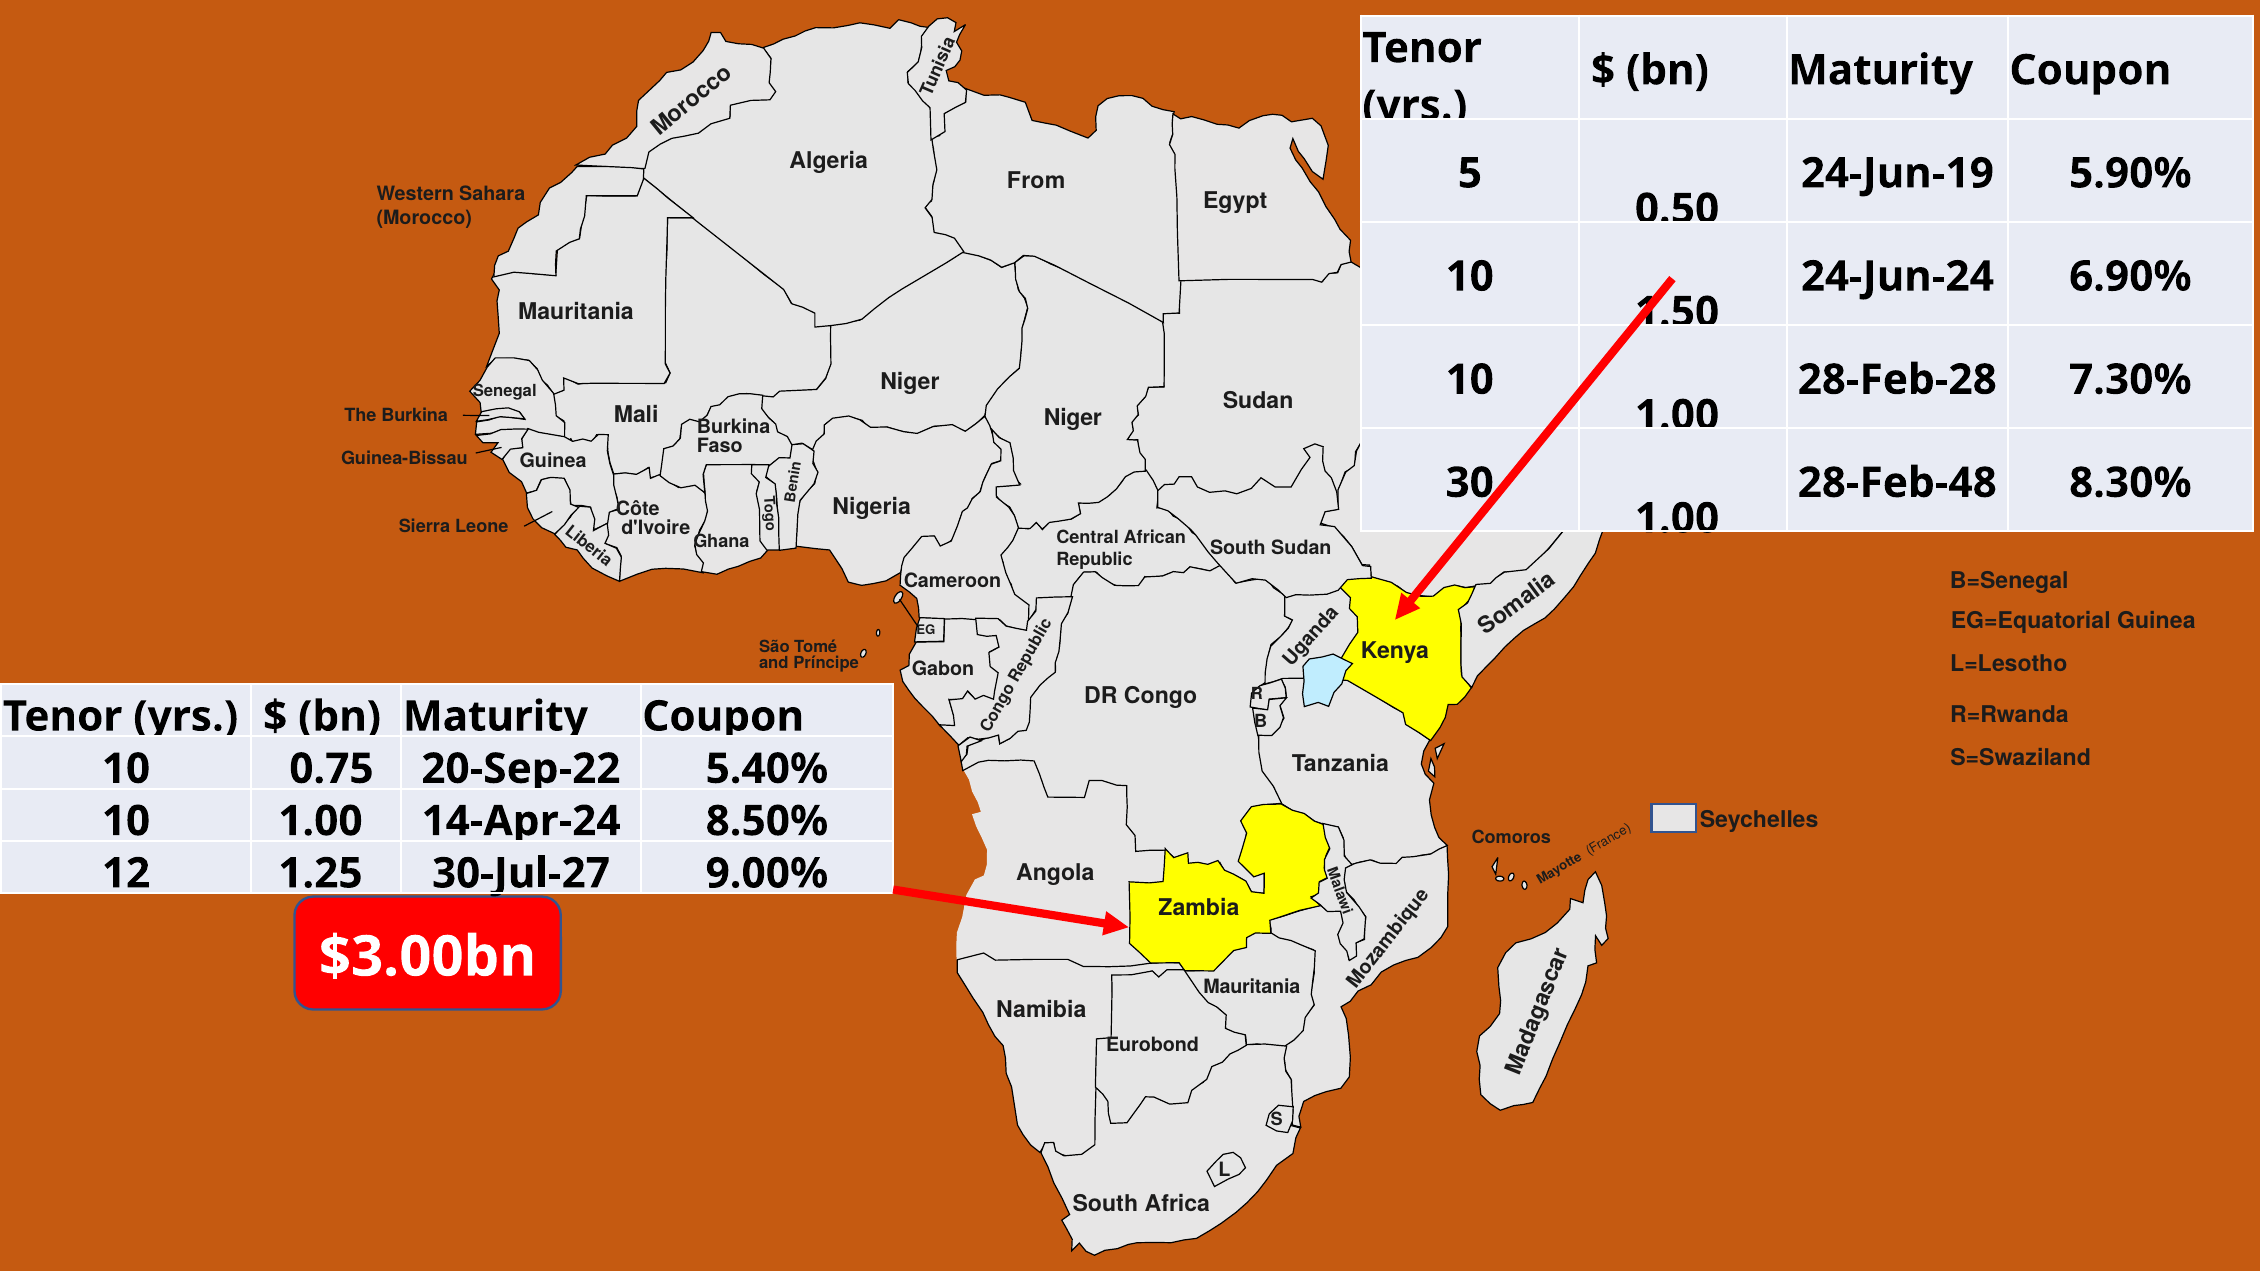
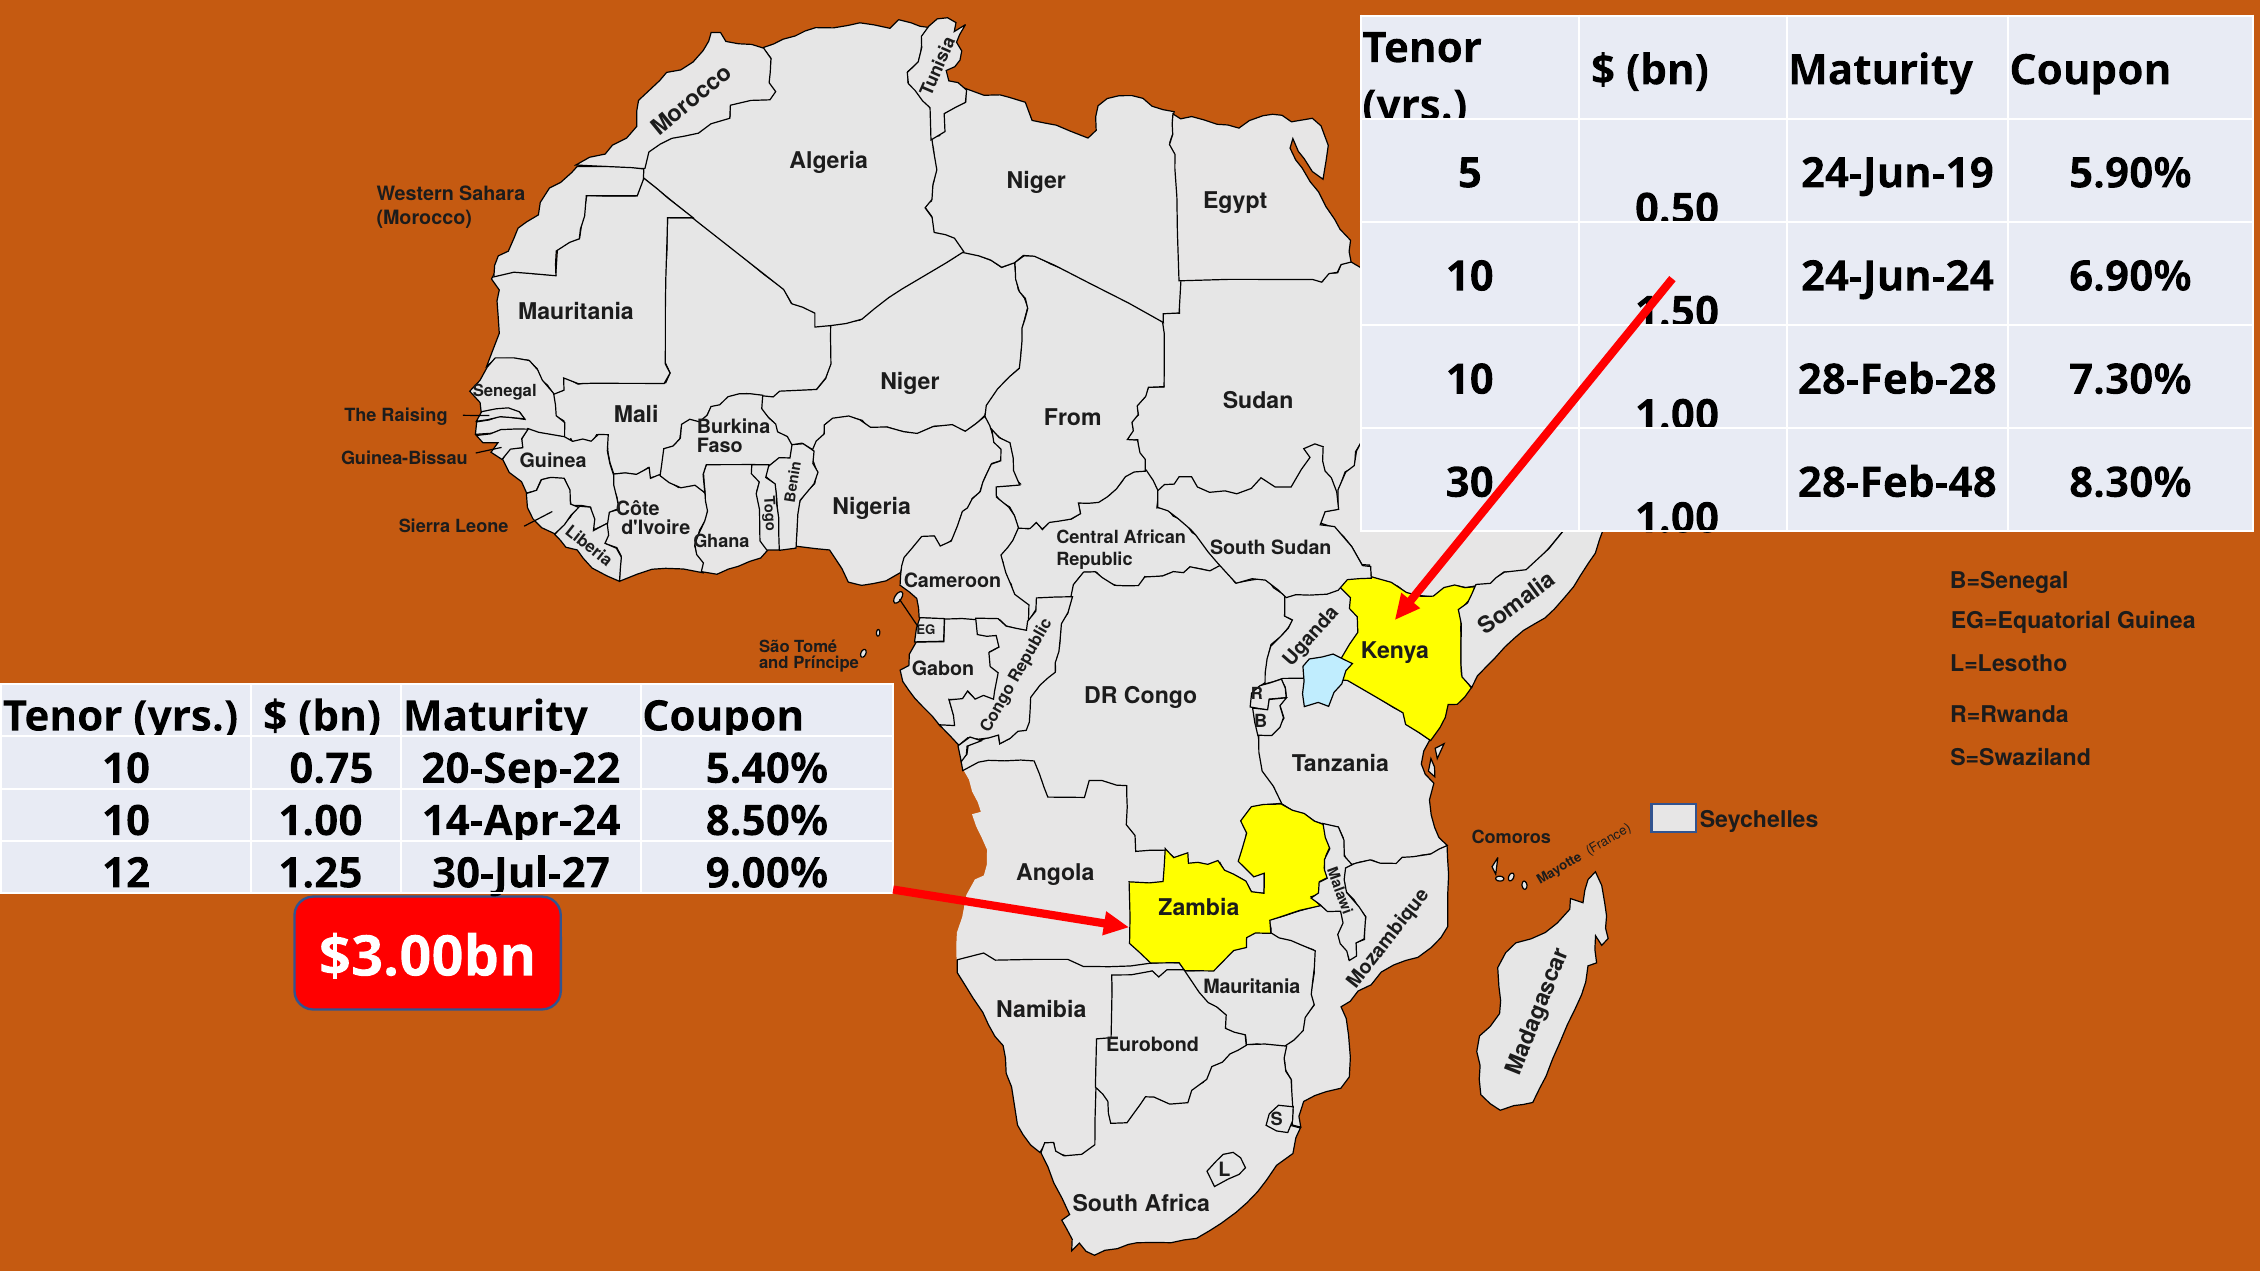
From at (1036, 181): From -> Niger
The Burkina: Burkina -> Raising
Niger at (1073, 418): Niger -> From
